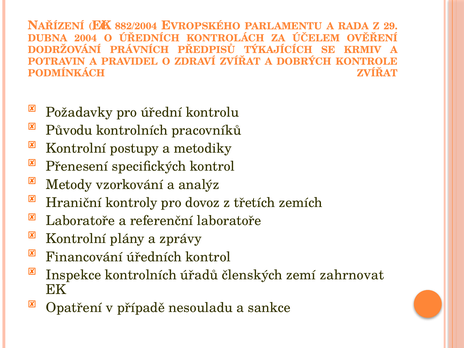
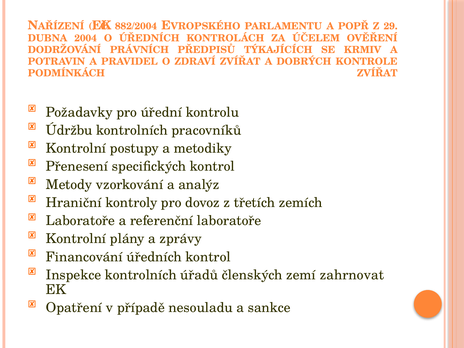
RADA: RADA -> POPŘ
Původu: Původu -> Údržbu
